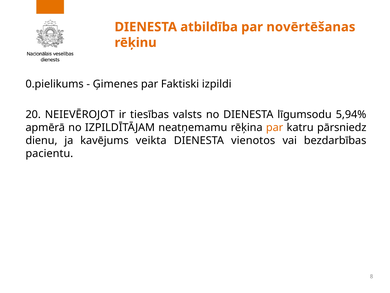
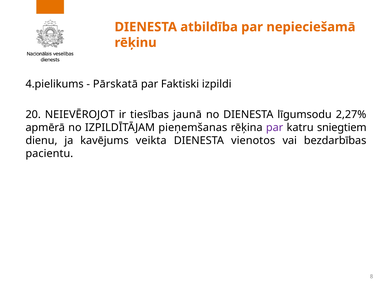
novērtēšanas: novērtēšanas -> nepieciešamā
0.pielikums: 0.pielikums -> 4.pielikums
Ģimenes: Ģimenes -> Pārskatā
valsts: valsts -> jaunā
5,94%: 5,94% -> 2,27%
neatņemamu: neatņemamu -> pieņemšanas
par at (275, 127) colour: orange -> purple
pārsniedz: pārsniedz -> sniegtiem
